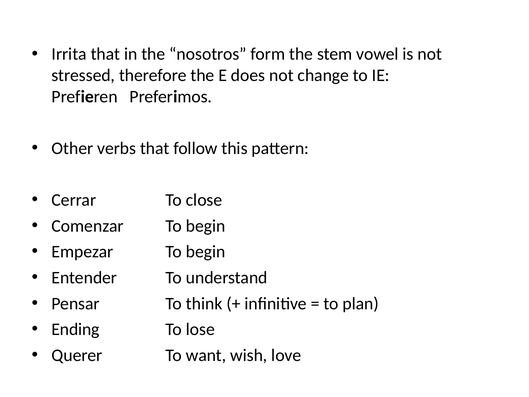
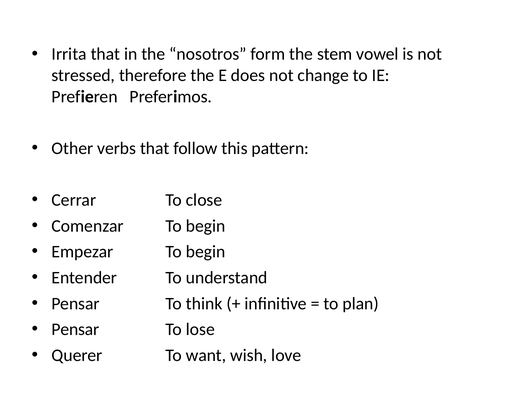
Ending at (75, 329): Ending -> Pensar
